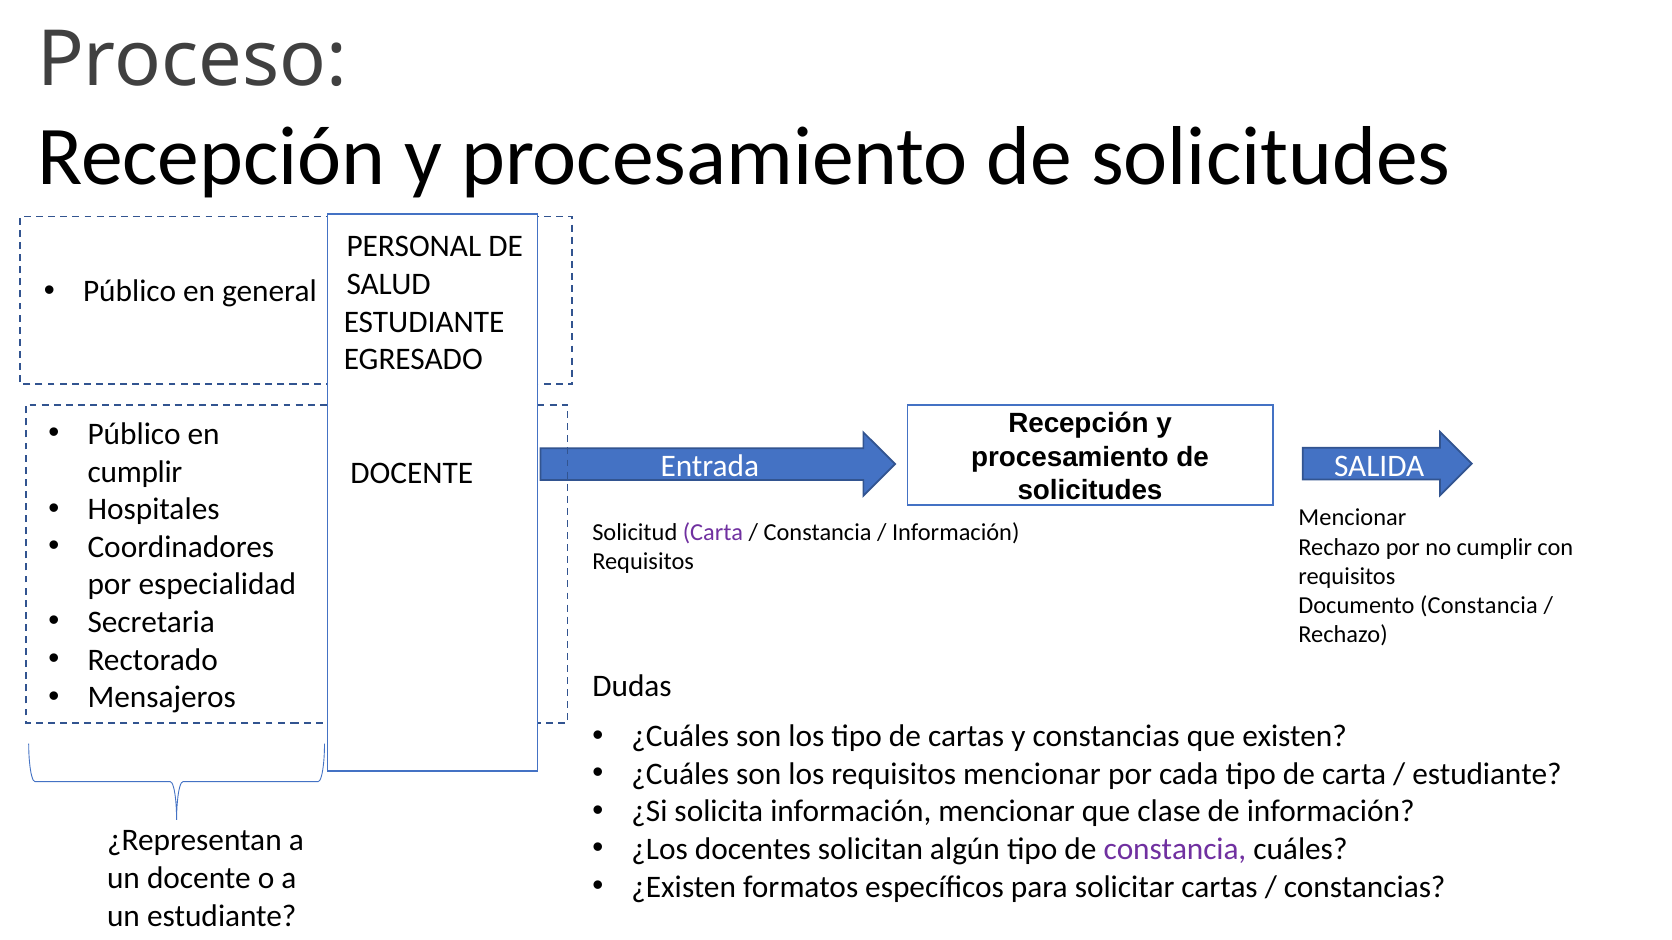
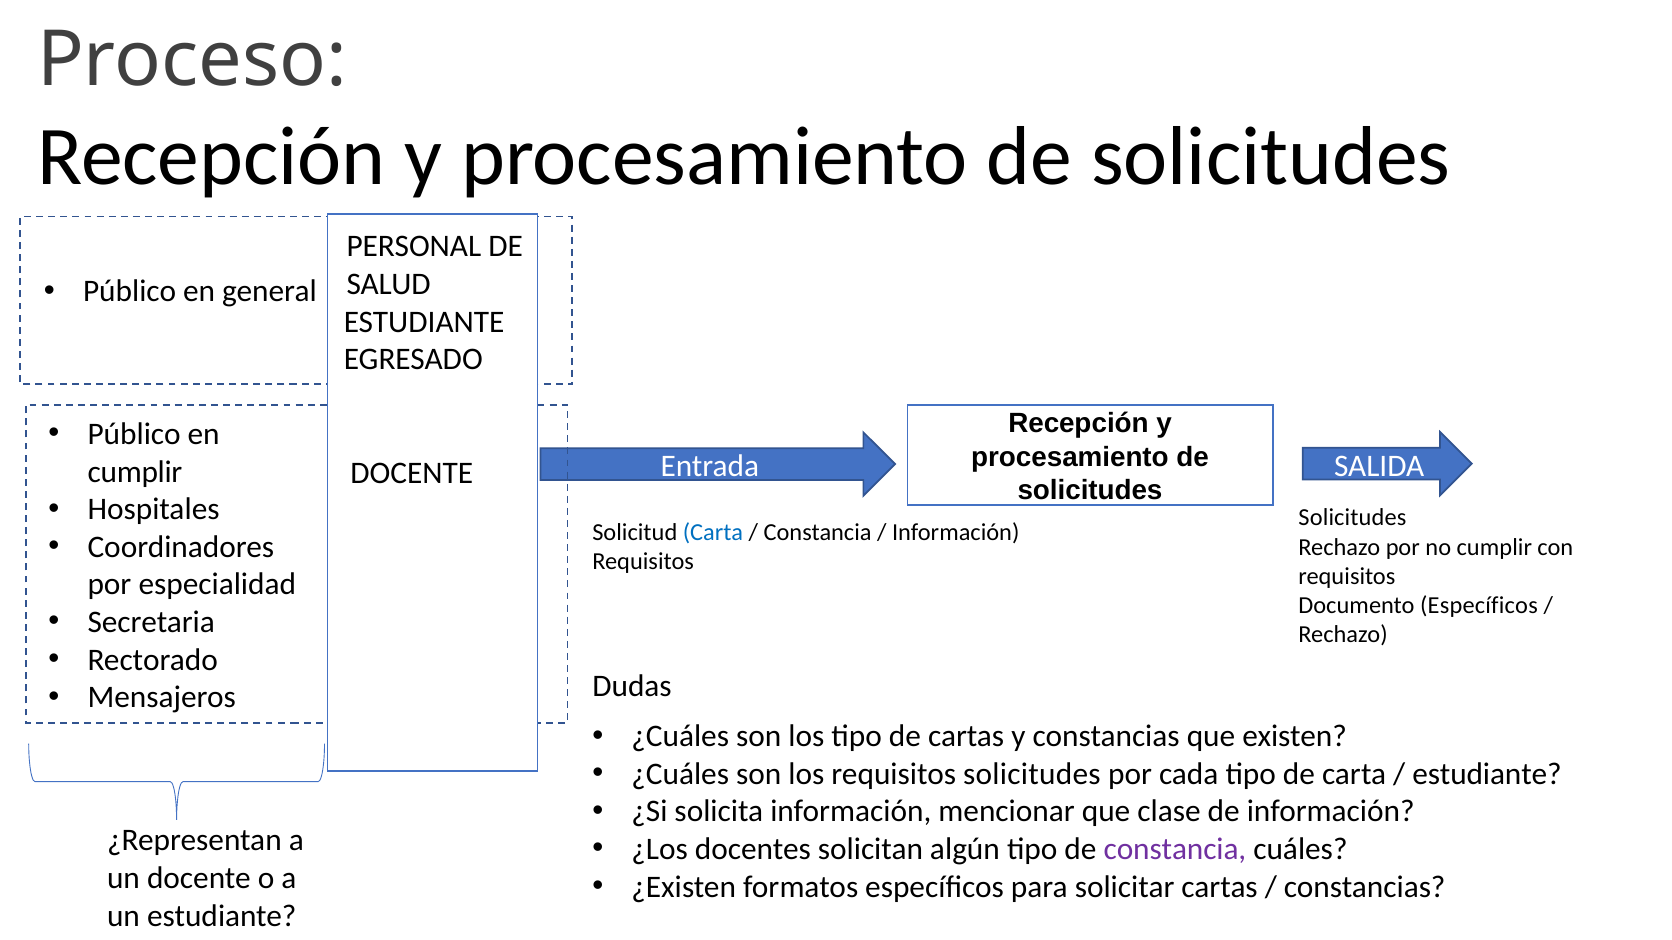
Mencionar at (1352, 518): Mencionar -> Solicitudes
Carta at (713, 533) colour: purple -> blue
Documento Constancia: Constancia -> Específicos
los requisitos mencionar: mencionar -> solicitudes
